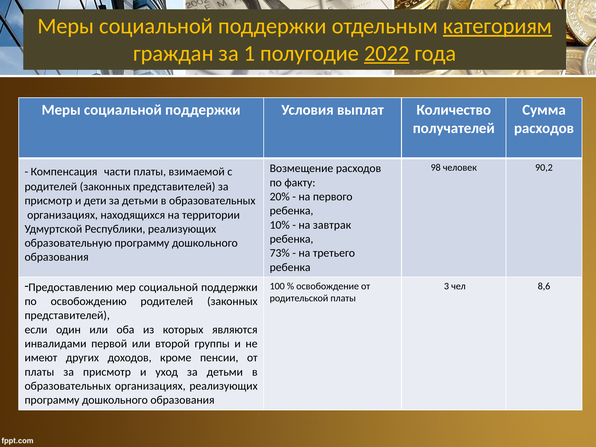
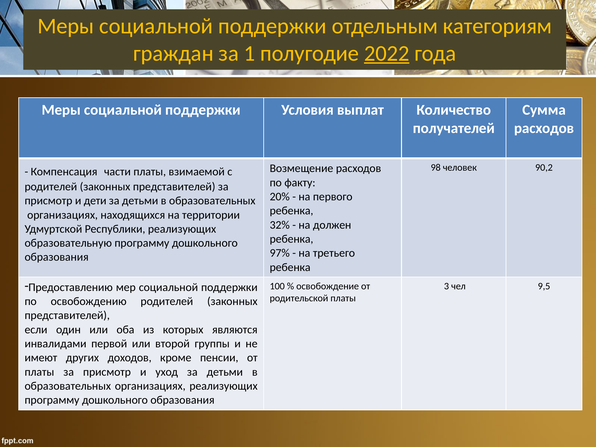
категориям underline: present -> none
10%: 10% -> 32%
завтрак: завтрак -> должен
73%: 73% -> 97%
8,6: 8,6 -> 9,5
